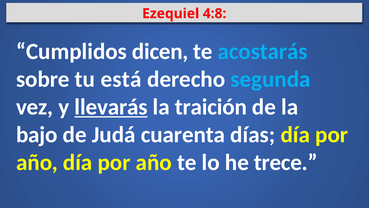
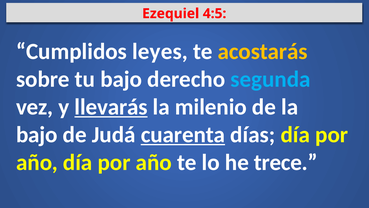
4:8: 4:8 -> 4:5
dicen: dicen -> leyes
acostarás colour: light blue -> yellow
tu está: está -> bajo
traición: traición -> milenio
cuarenta underline: none -> present
